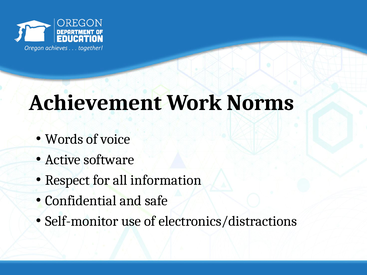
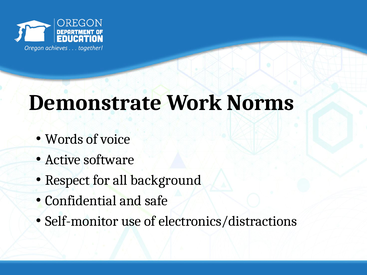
Achievement: Achievement -> Demonstrate
information: information -> background
